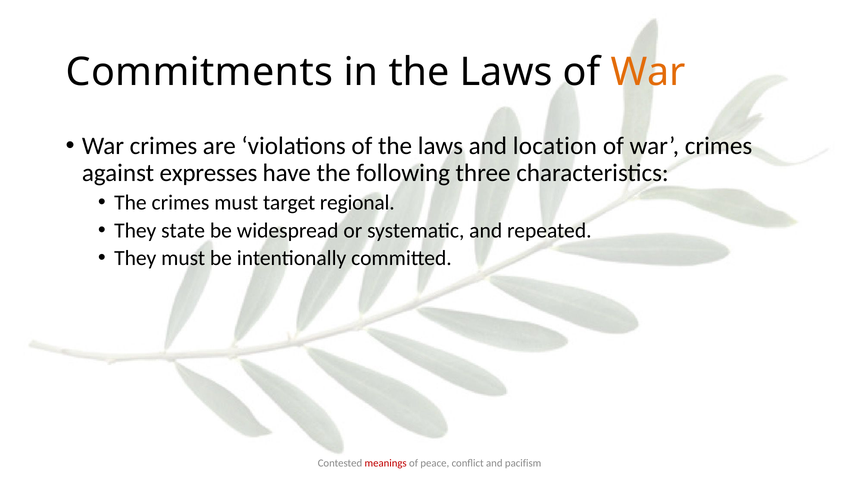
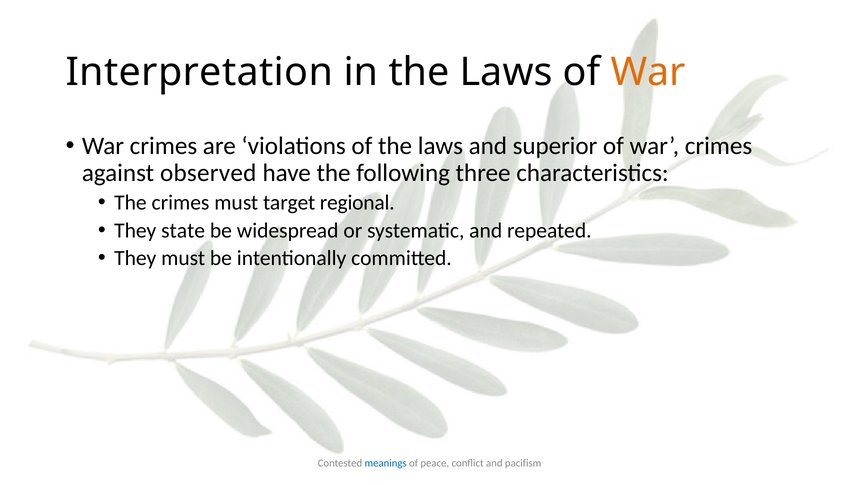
Commitments: Commitments -> Interpretation
location: location -> superior
expresses: expresses -> observed
meanings colour: red -> blue
